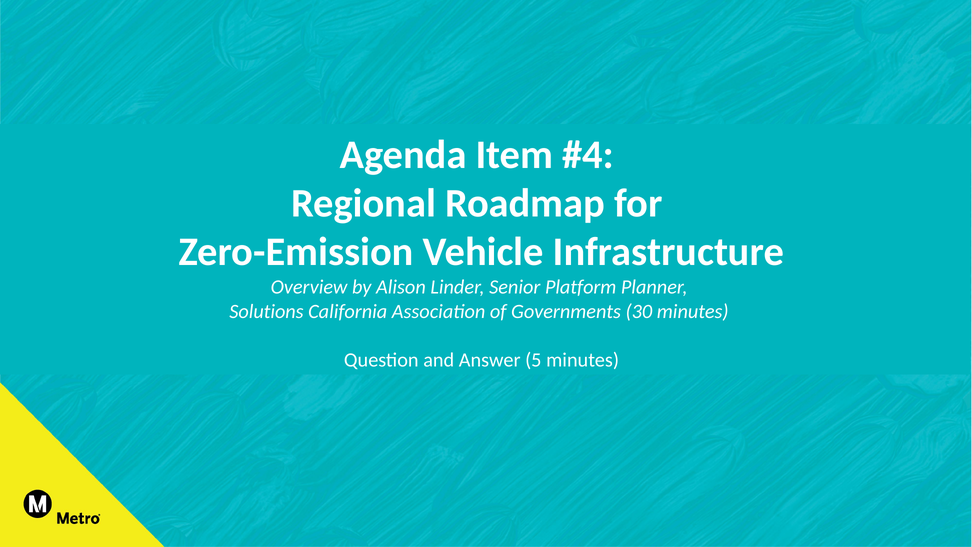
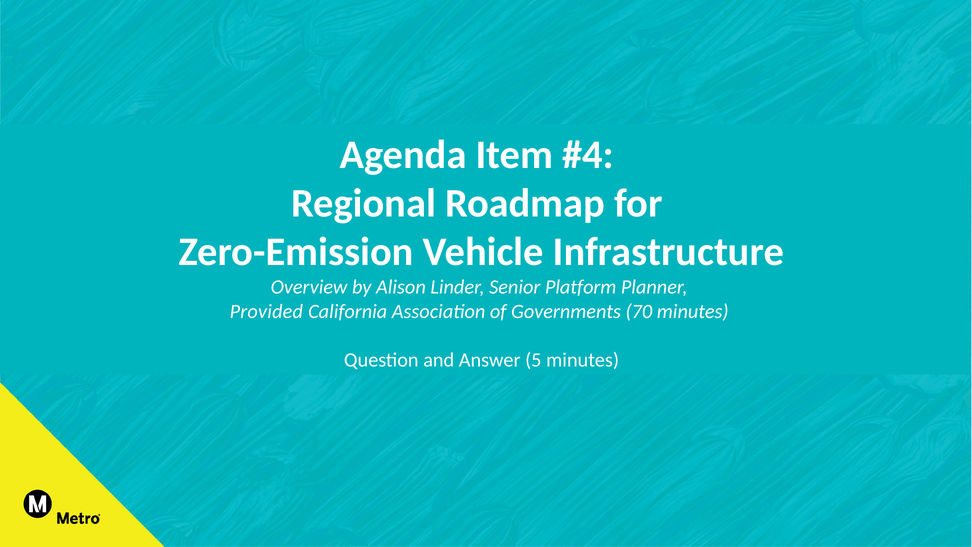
Solutions: Solutions -> Provided
30: 30 -> 70
